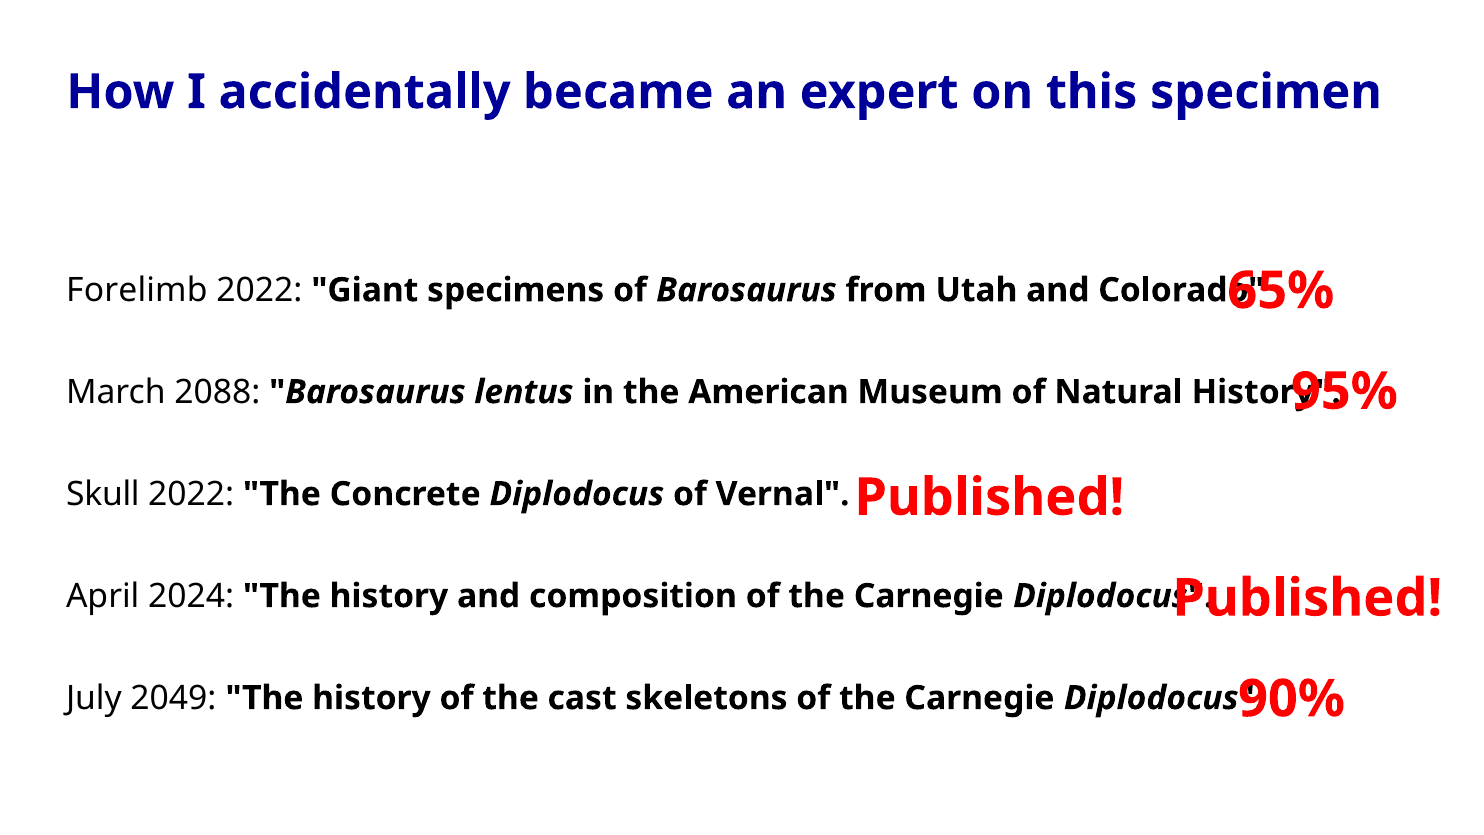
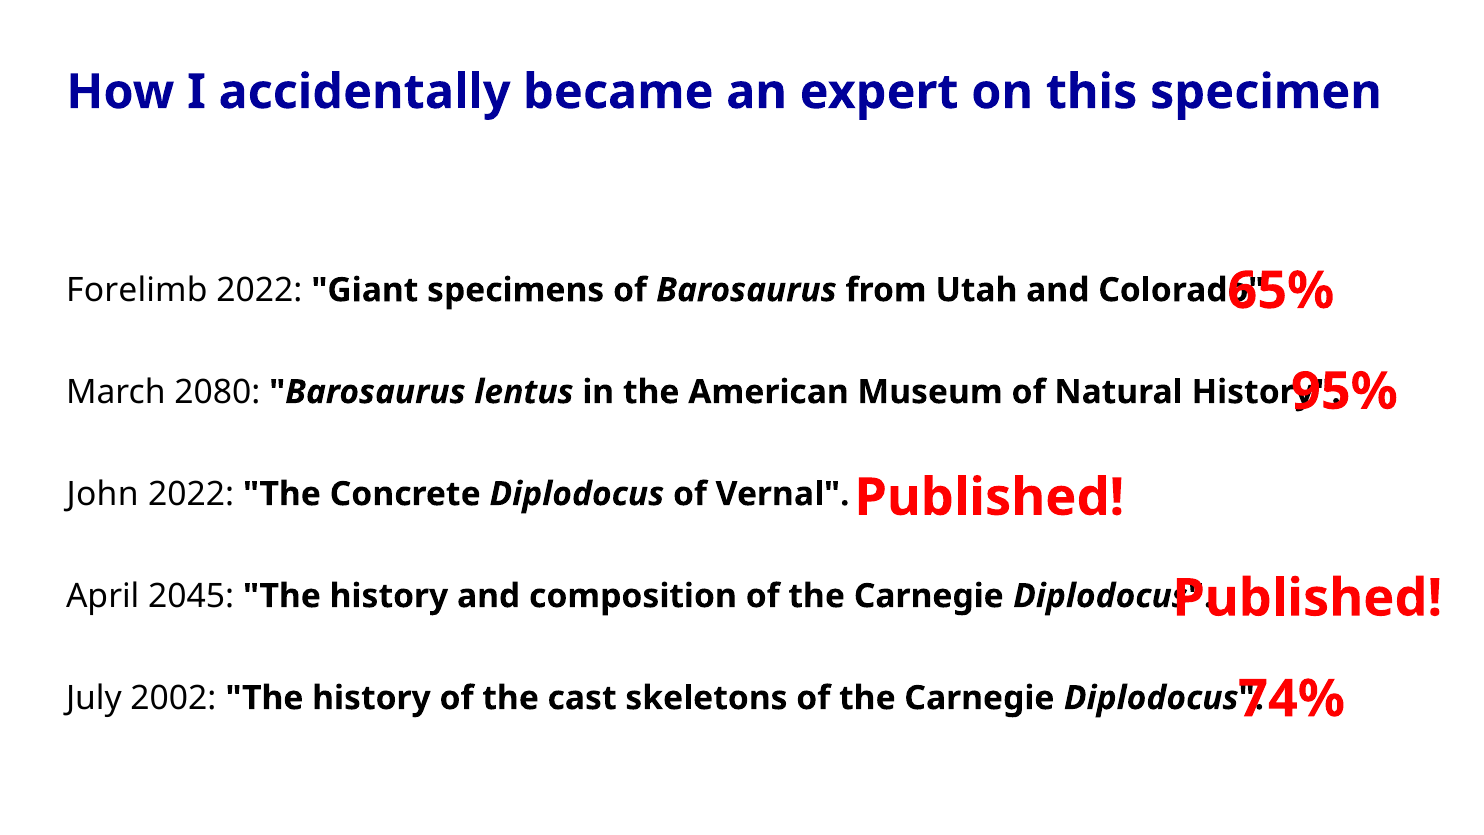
2088: 2088 -> 2080
Skull: Skull -> John
2024: 2024 -> 2045
2049: 2049 -> 2002
90%: 90% -> 74%
